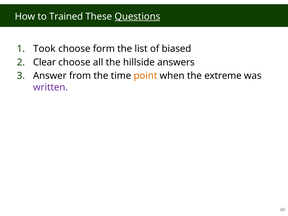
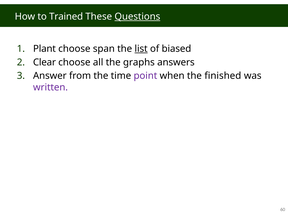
Took: Took -> Plant
form: form -> span
list underline: none -> present
hillside: hillside -> graphs
point colour: orange -> purple
extreme: extreme -> finished
